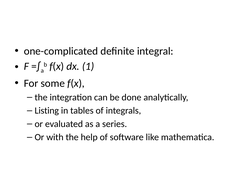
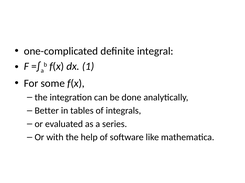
Listing: Listing -> Better
